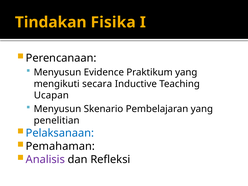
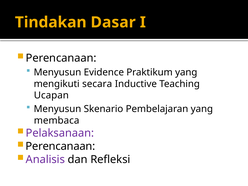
Fisika: Fisika -> Dasar
penelitian: penelitian -> membaca
Pelaksanaan colour: blue -> purple
Pemahaman at (60, 146): Pemahaman -> Perencanaan
